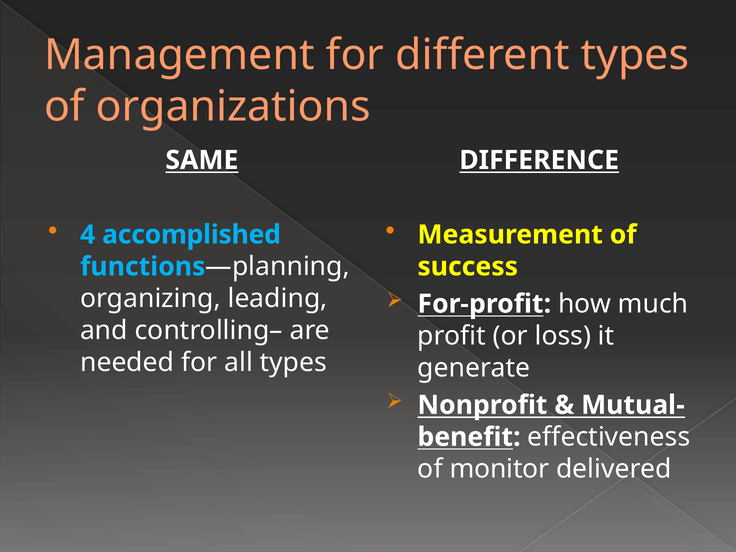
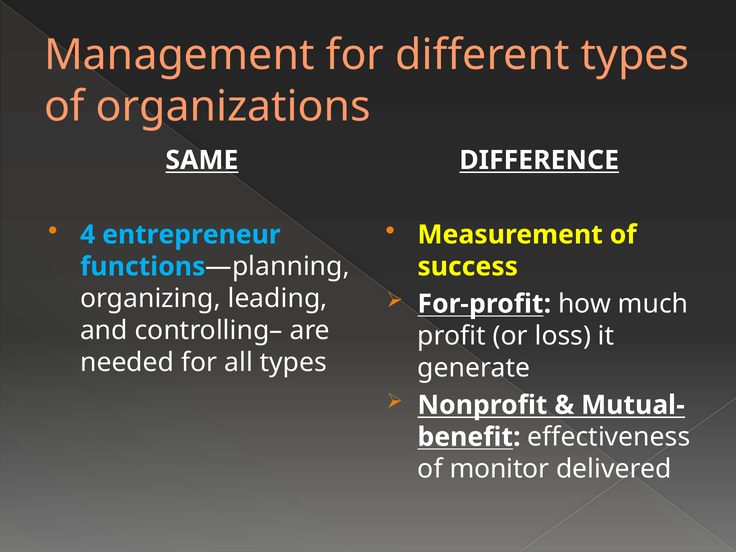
accomplished: accomplished -> entrepreneur
